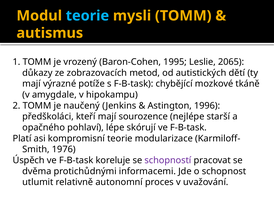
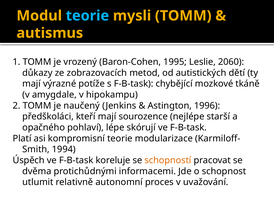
2065: 2065 -> 2060
1976: 1976 -> 1994
schopností colour: purple -> orange
